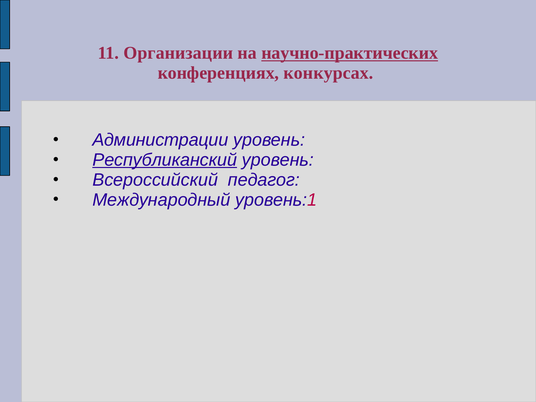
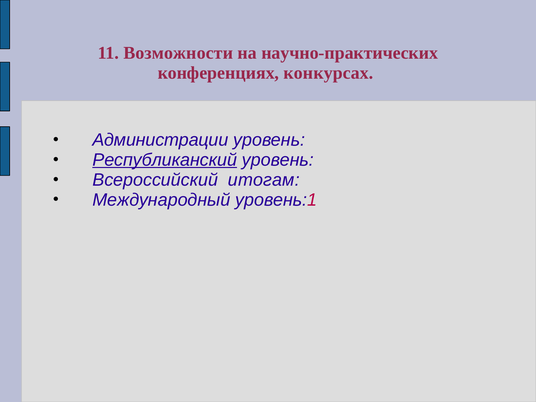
Организации: Организации -> Возможности
научно-практических underline: present -> none
педагог: педагог -> итогам
